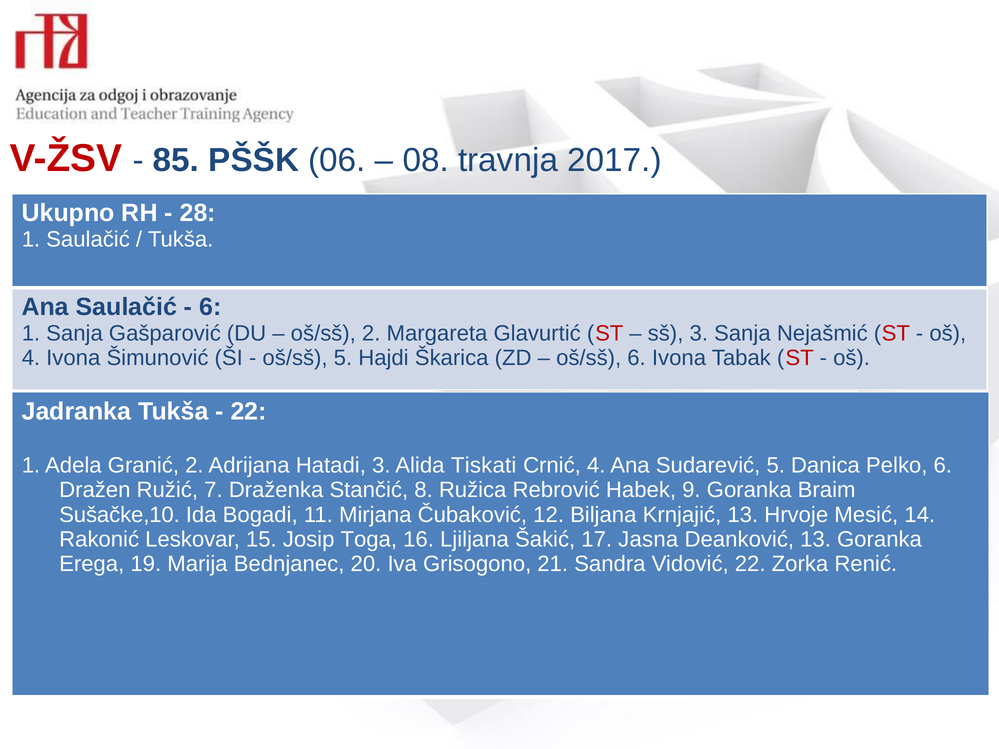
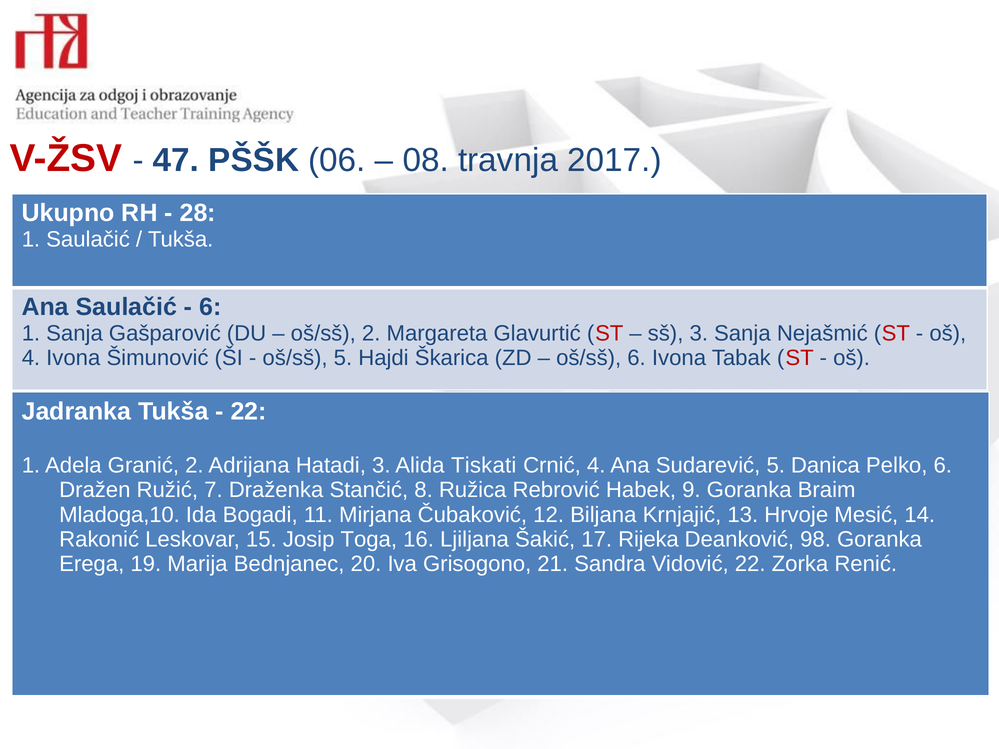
85: 85 -> 47
Sušačke,10: Sušačke,10 -> Mladoga,10
Jasna: Jasna -> Rijeka
Deanković 13: 13 -> 98
